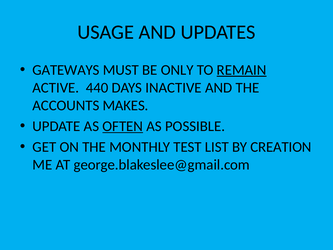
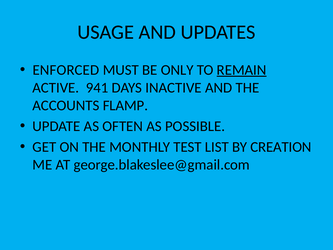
GATEWAYS: GATEWAYS -> ENFORCED
440: 440 -> 941
MAKES: MAKES -> FLAMP
OFTEN underline: present -> none
